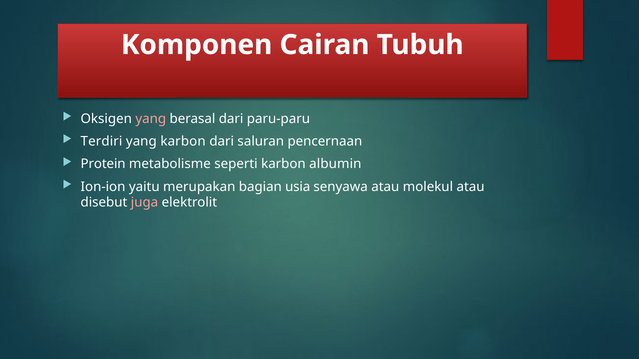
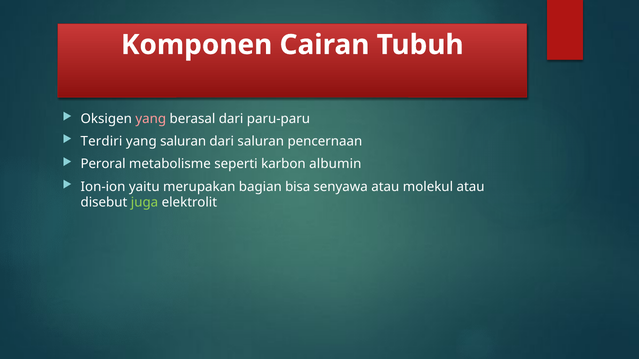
yang karbon: karbon -> saluran
Protein: Protein -> Peroral
usia: usia -> bisa
juga colour: pink -> light green
